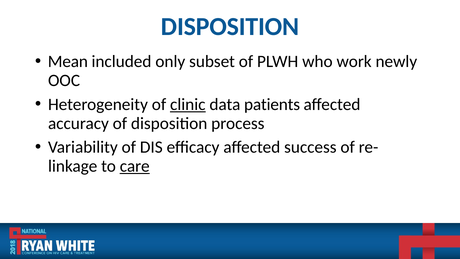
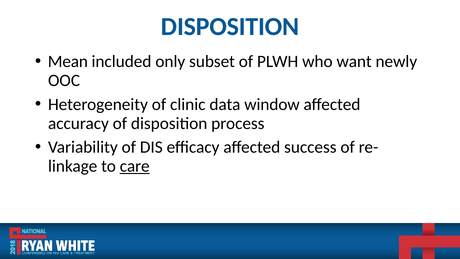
work: work -> want
clinic underline: present -> none
patients: patients -> window
